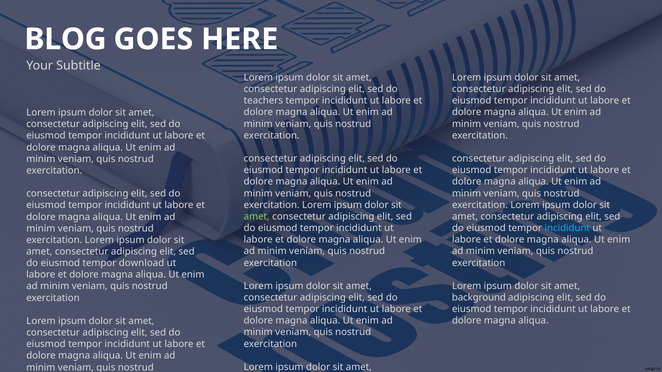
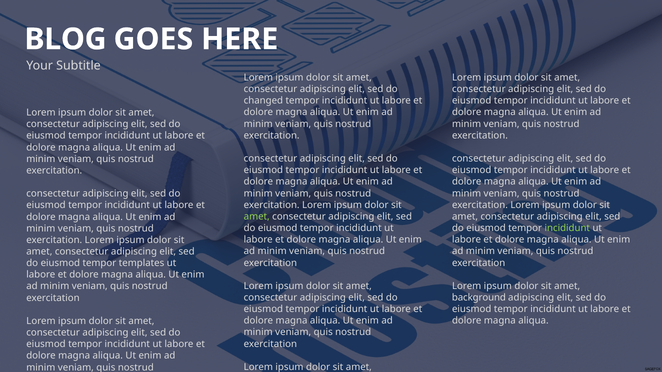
teachers: teachers -> changed
incididunt at (567, 228) colour: light blue -> light green
download: download -> templates
